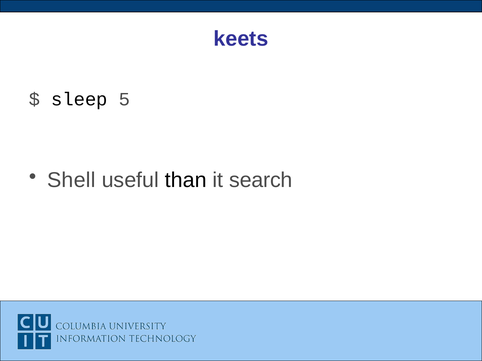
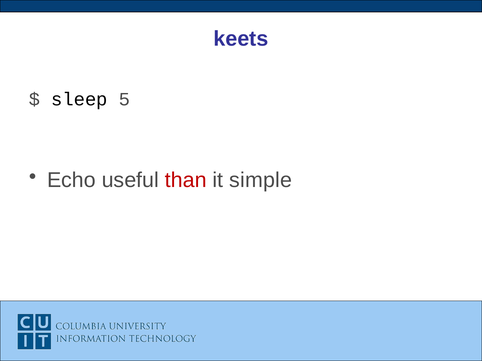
Shell: Shell -> Echo
than colour: black -> red
search: search -> simple
